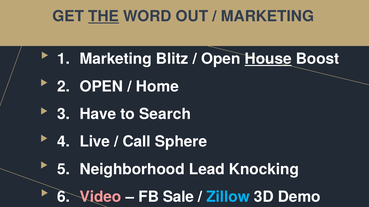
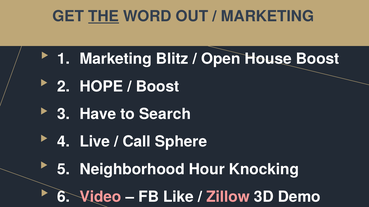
House underline: present -> none
OPEN at (101, 87): OPEN -> HOPE
Home at (157, 87): Home -> Boost
Lead: Lead -> Hour
Sale: Sale -> Like
Zillow colour: light blue -> pink
